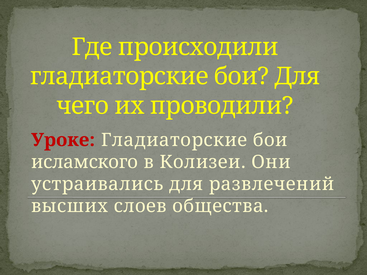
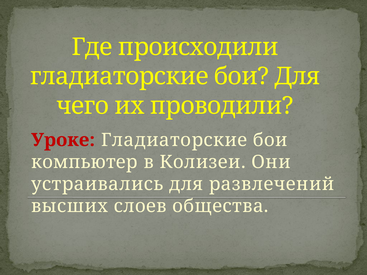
исламского: исламского -> компьютер
